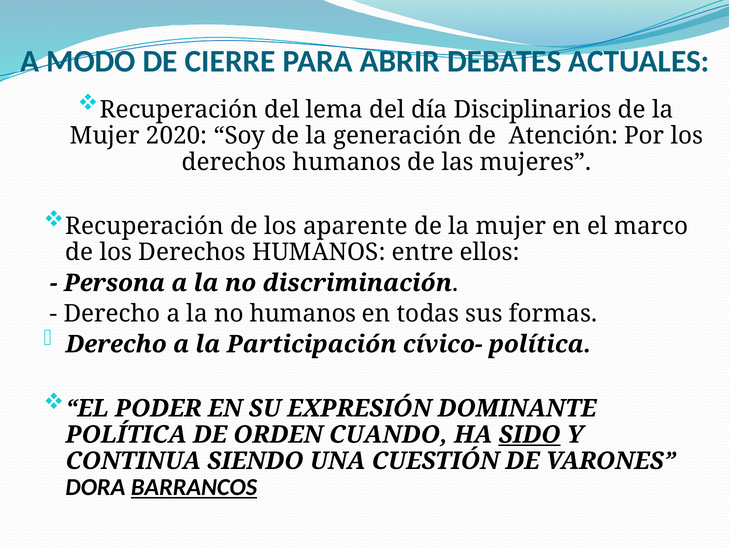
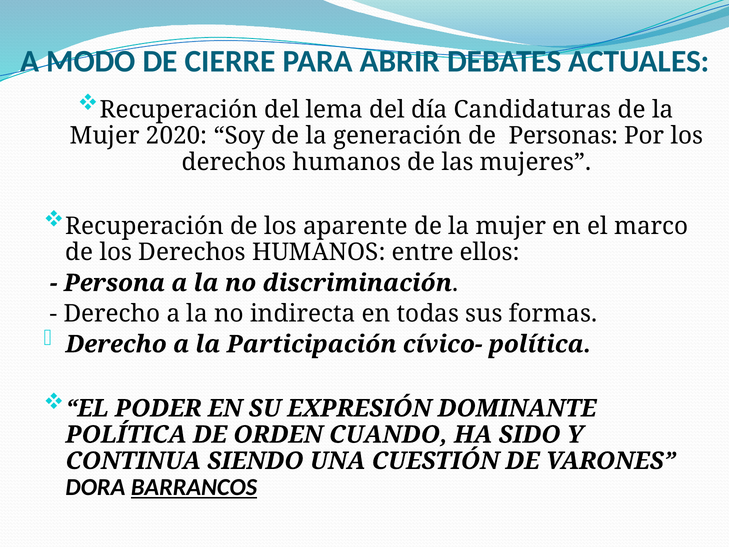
Disciplinarios: Disciplinarios -> Candidaturas
Atención: Atención -> Personas
no humanos: humanos -> indirecta
SIDO underline: present -> none
